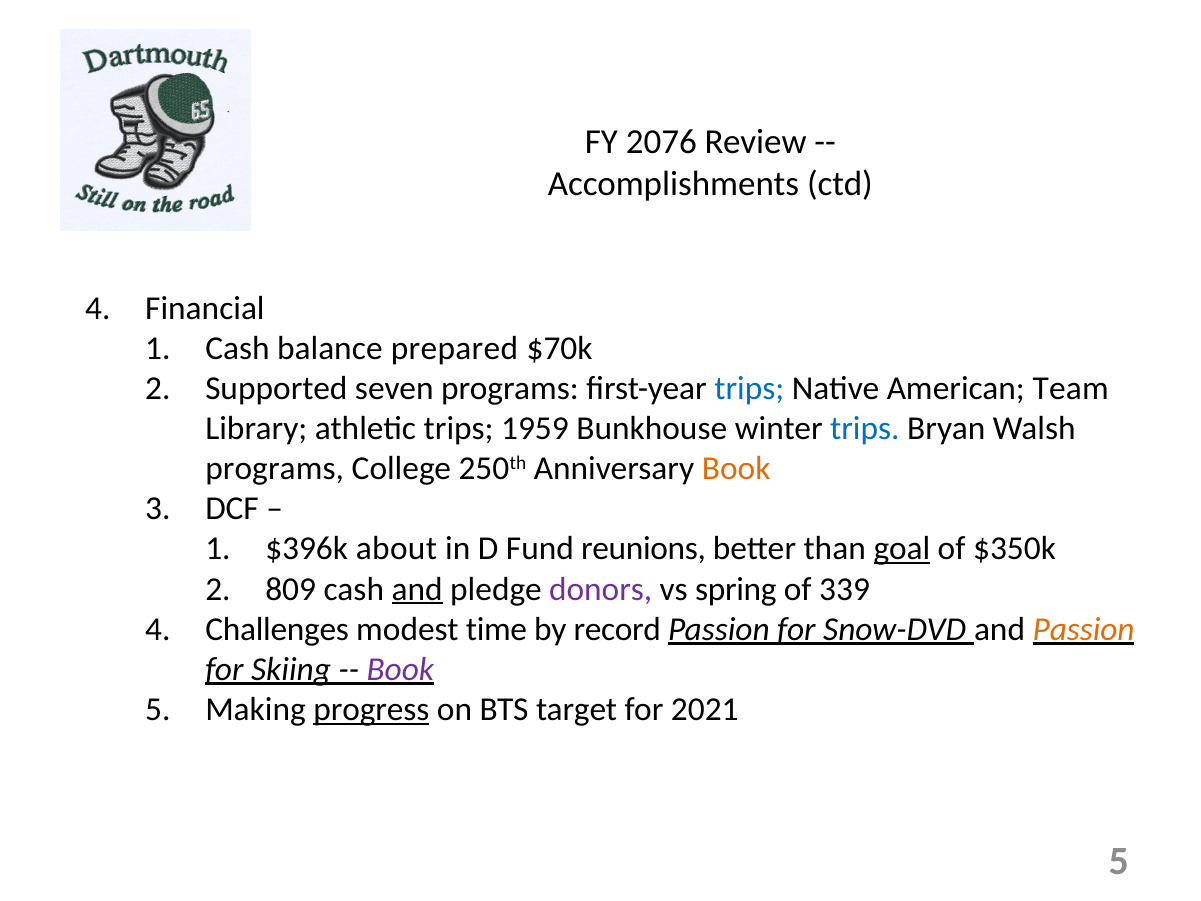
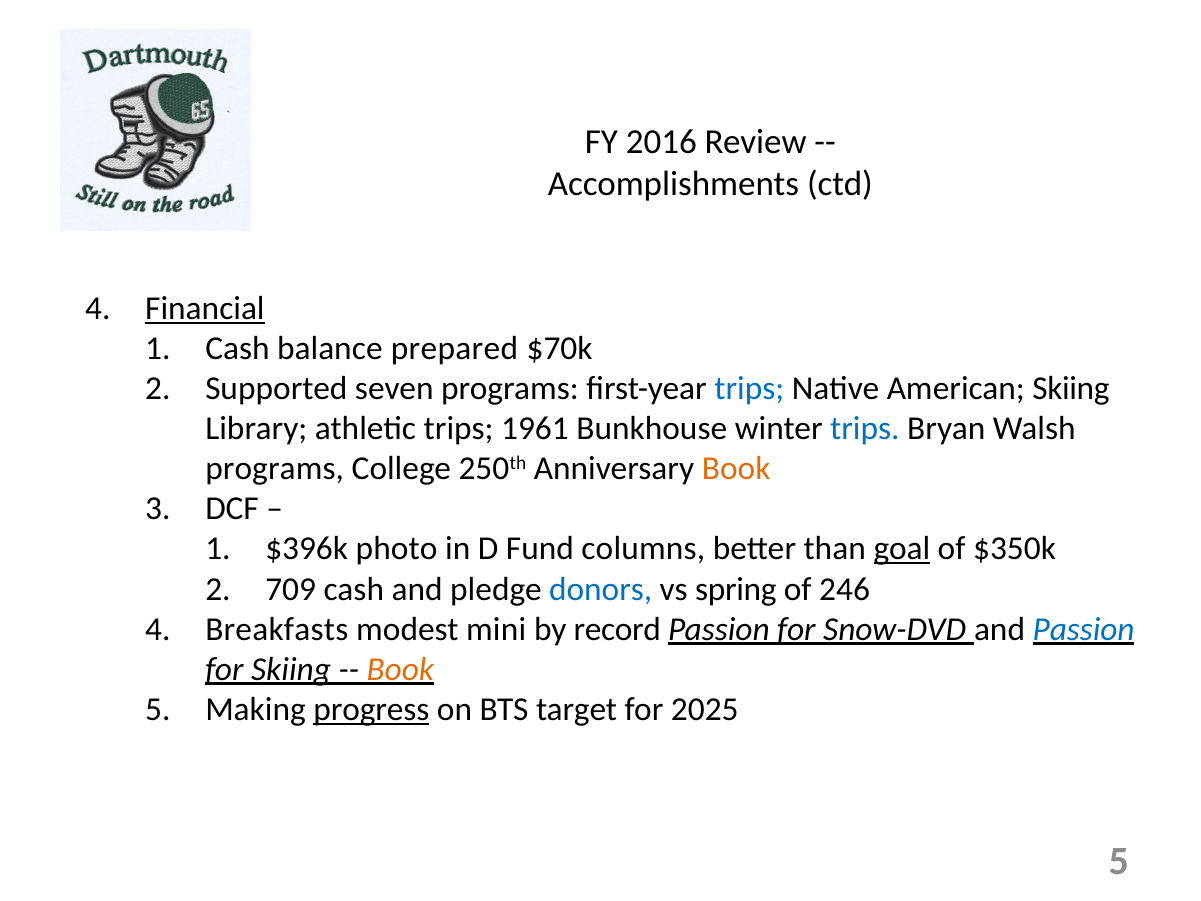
2076: 2076 -> 2016
Financial underline: none -> present
American Team: Team -> Skiing
1959: 1959 -> 1961
about: about -> photo
reunions: reunions -> columns
809: 809 -> 709
and at (417, 589) underline: present -> none
donors colour: purple -> blue
339: 339 -> 246
Challenges: Challenges -> Breakfasts
time: time -> mini
Passion at (1084, 629) colour: orange -> blue
Book at (400, 669) colour: purple -> orange
2021: 2021 -> 2025
